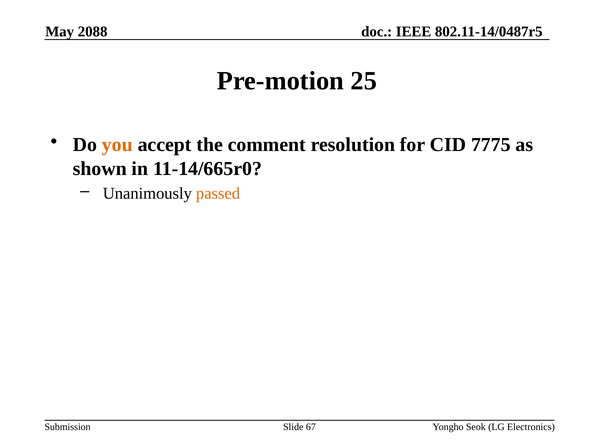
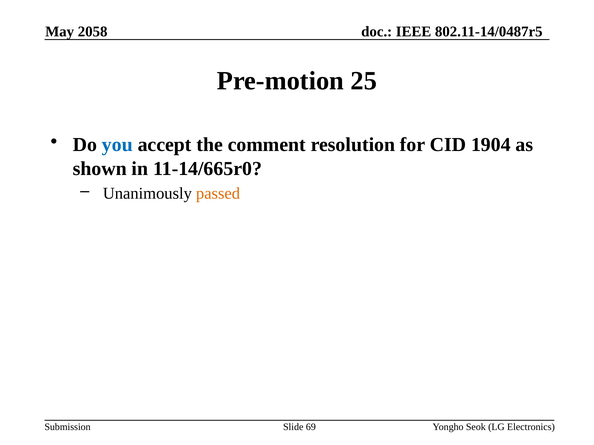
2088: 2088 -> 2058
you colour: orange -> blue
7775: 7775 -> 1904
67: 67 -> 69
